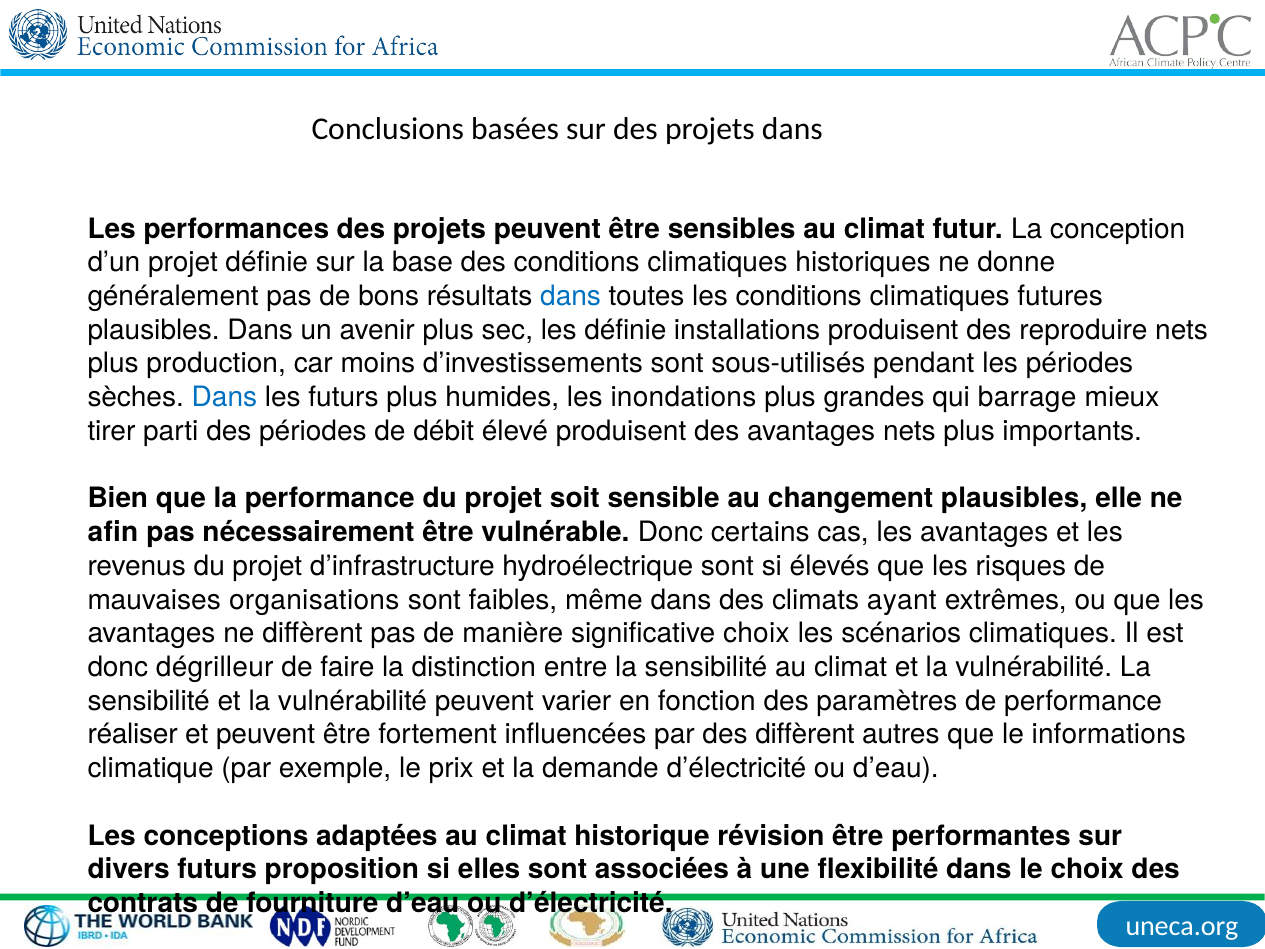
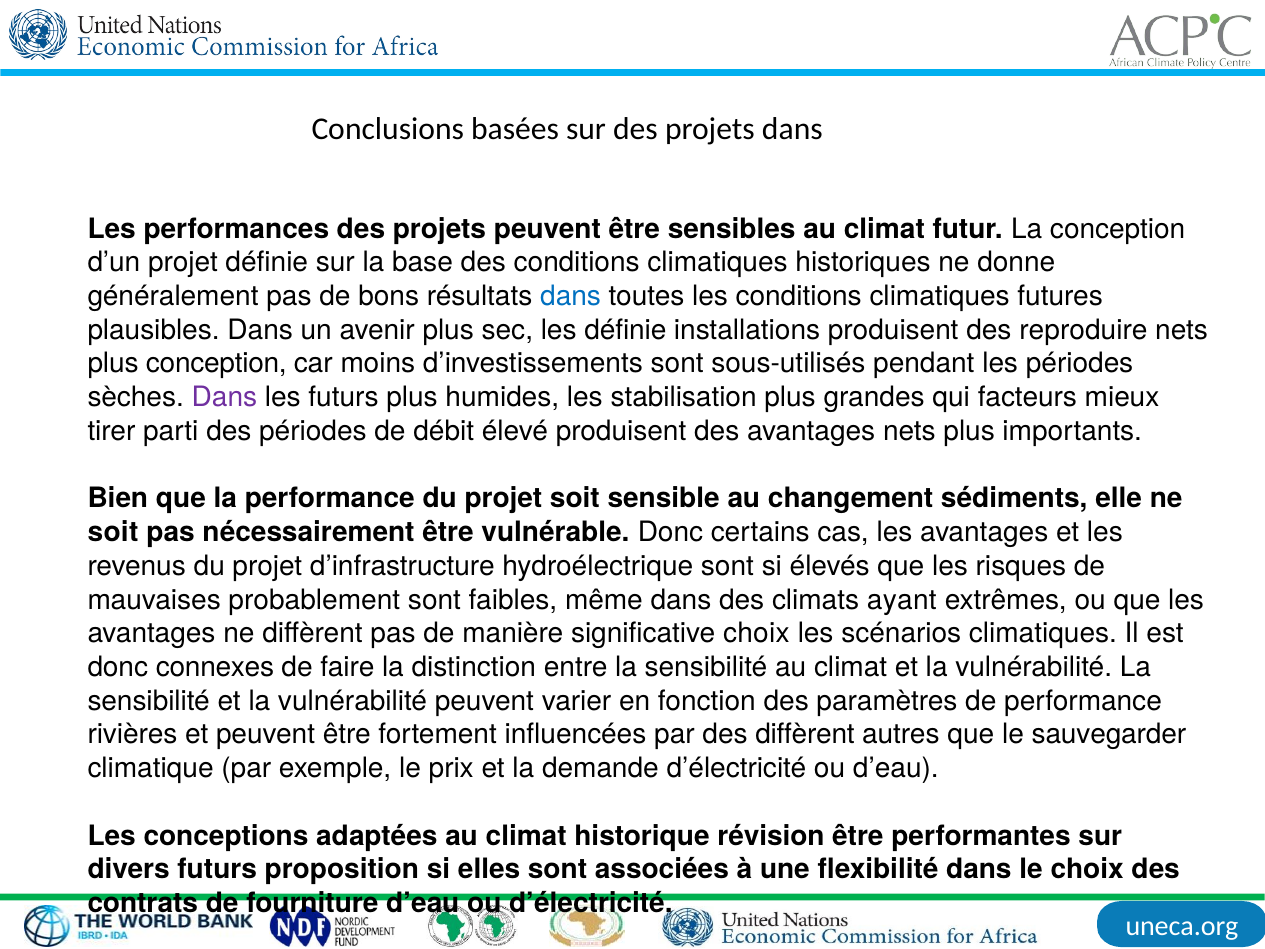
plus production: production -> conception
Dans at (224, 397) colour: blue -> purple
inondations: inondations -> stabilisation
barrage: barrage -> facteurs
changement plausibles: plausibles -> sédiments
afin at (113, 532): afin -> soit
organisations: organisations -> probablement
dégrilleur: dégrilleur -> connexes
réaliser: réaliser -> rivières
informations: informations -> sauvegarder
